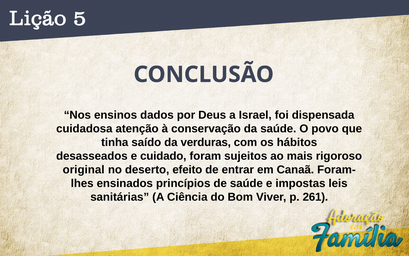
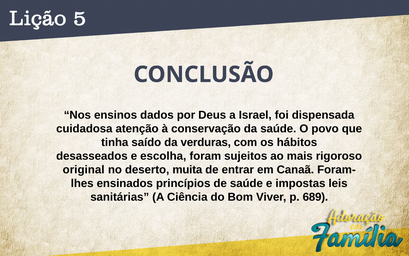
cuidado: cuidado -> escolha
efeito: efeito -> muita
261: 261 -> 689
